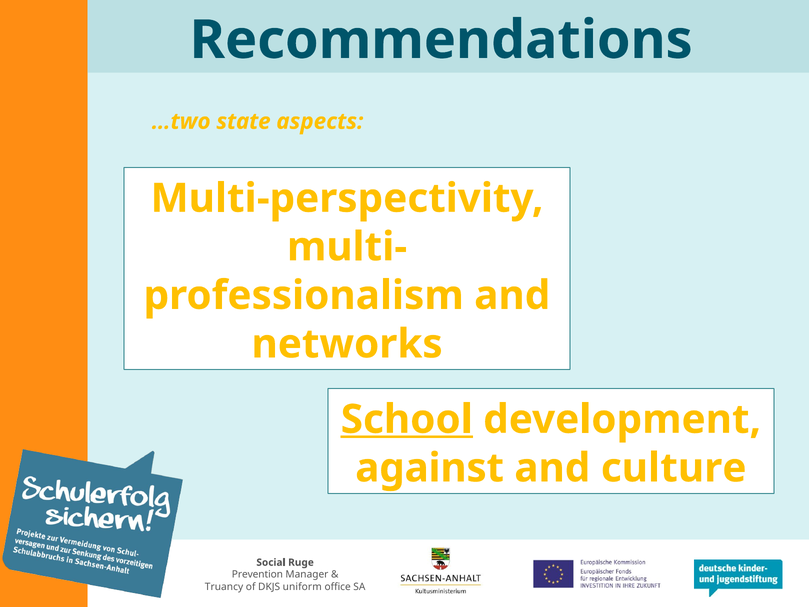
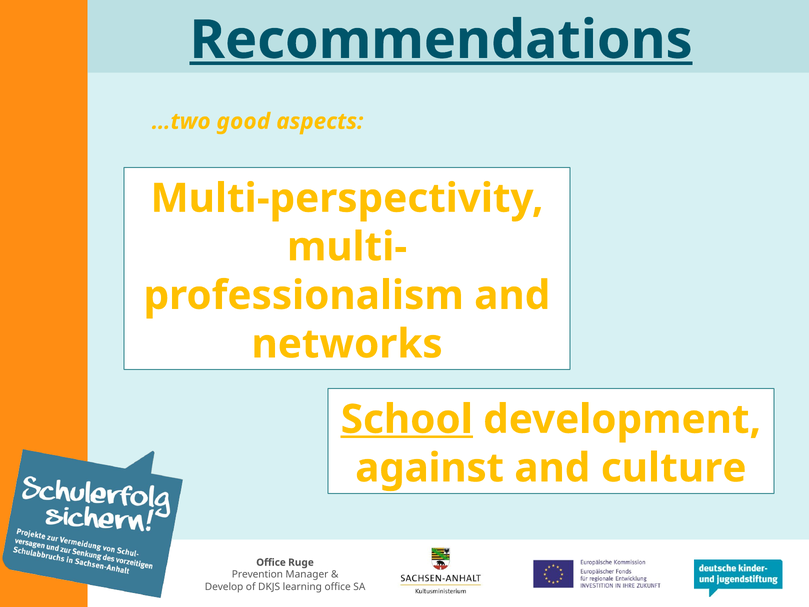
Recommendations underline: none -> present
state: state -> good
Social at (271, 562): Social -> Office
Truancy: Truancy -> Develop
uniform: uniform -> learning
